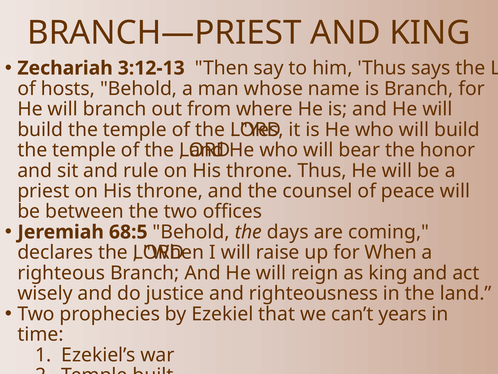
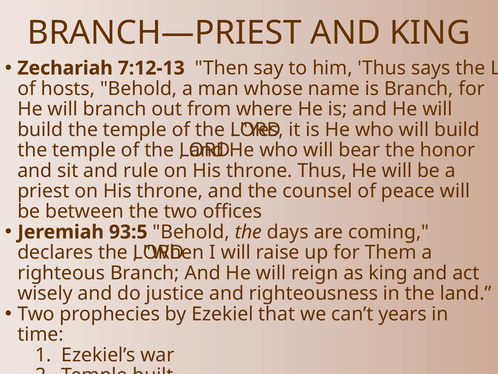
3:12-13: 3:12-13 -> 7:12-13
68:5: 68:5 -> 93:5
for When: When -> Them
